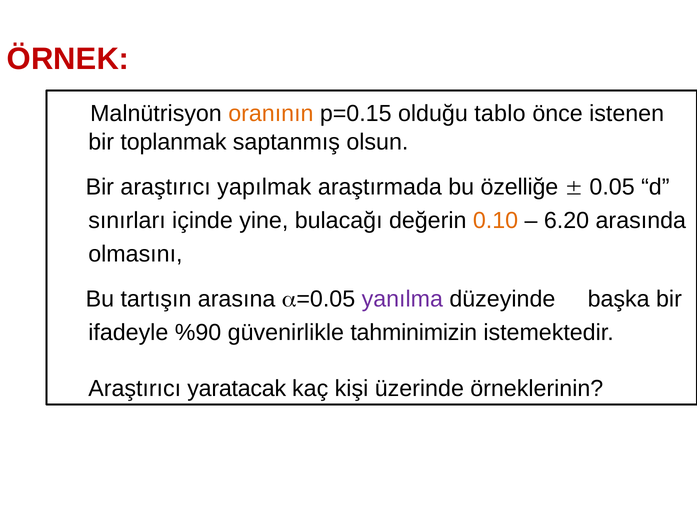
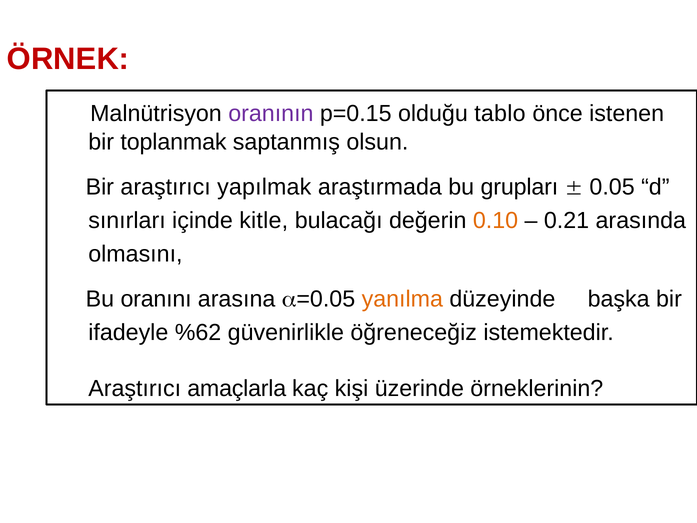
oranının colour: orange -> purple
özelliğe: özelliğe -> grupları
yine: yine -> kitle
6.20: 6.20 -> 0.21
tartışın: tartışın -> oranını
yanılma colour: purple -> orange
%90: %90 -> %62
tahminimizin: tahminimizin -> öğreneceğiz
yaratacak: yaratacak -> amaçlarla
